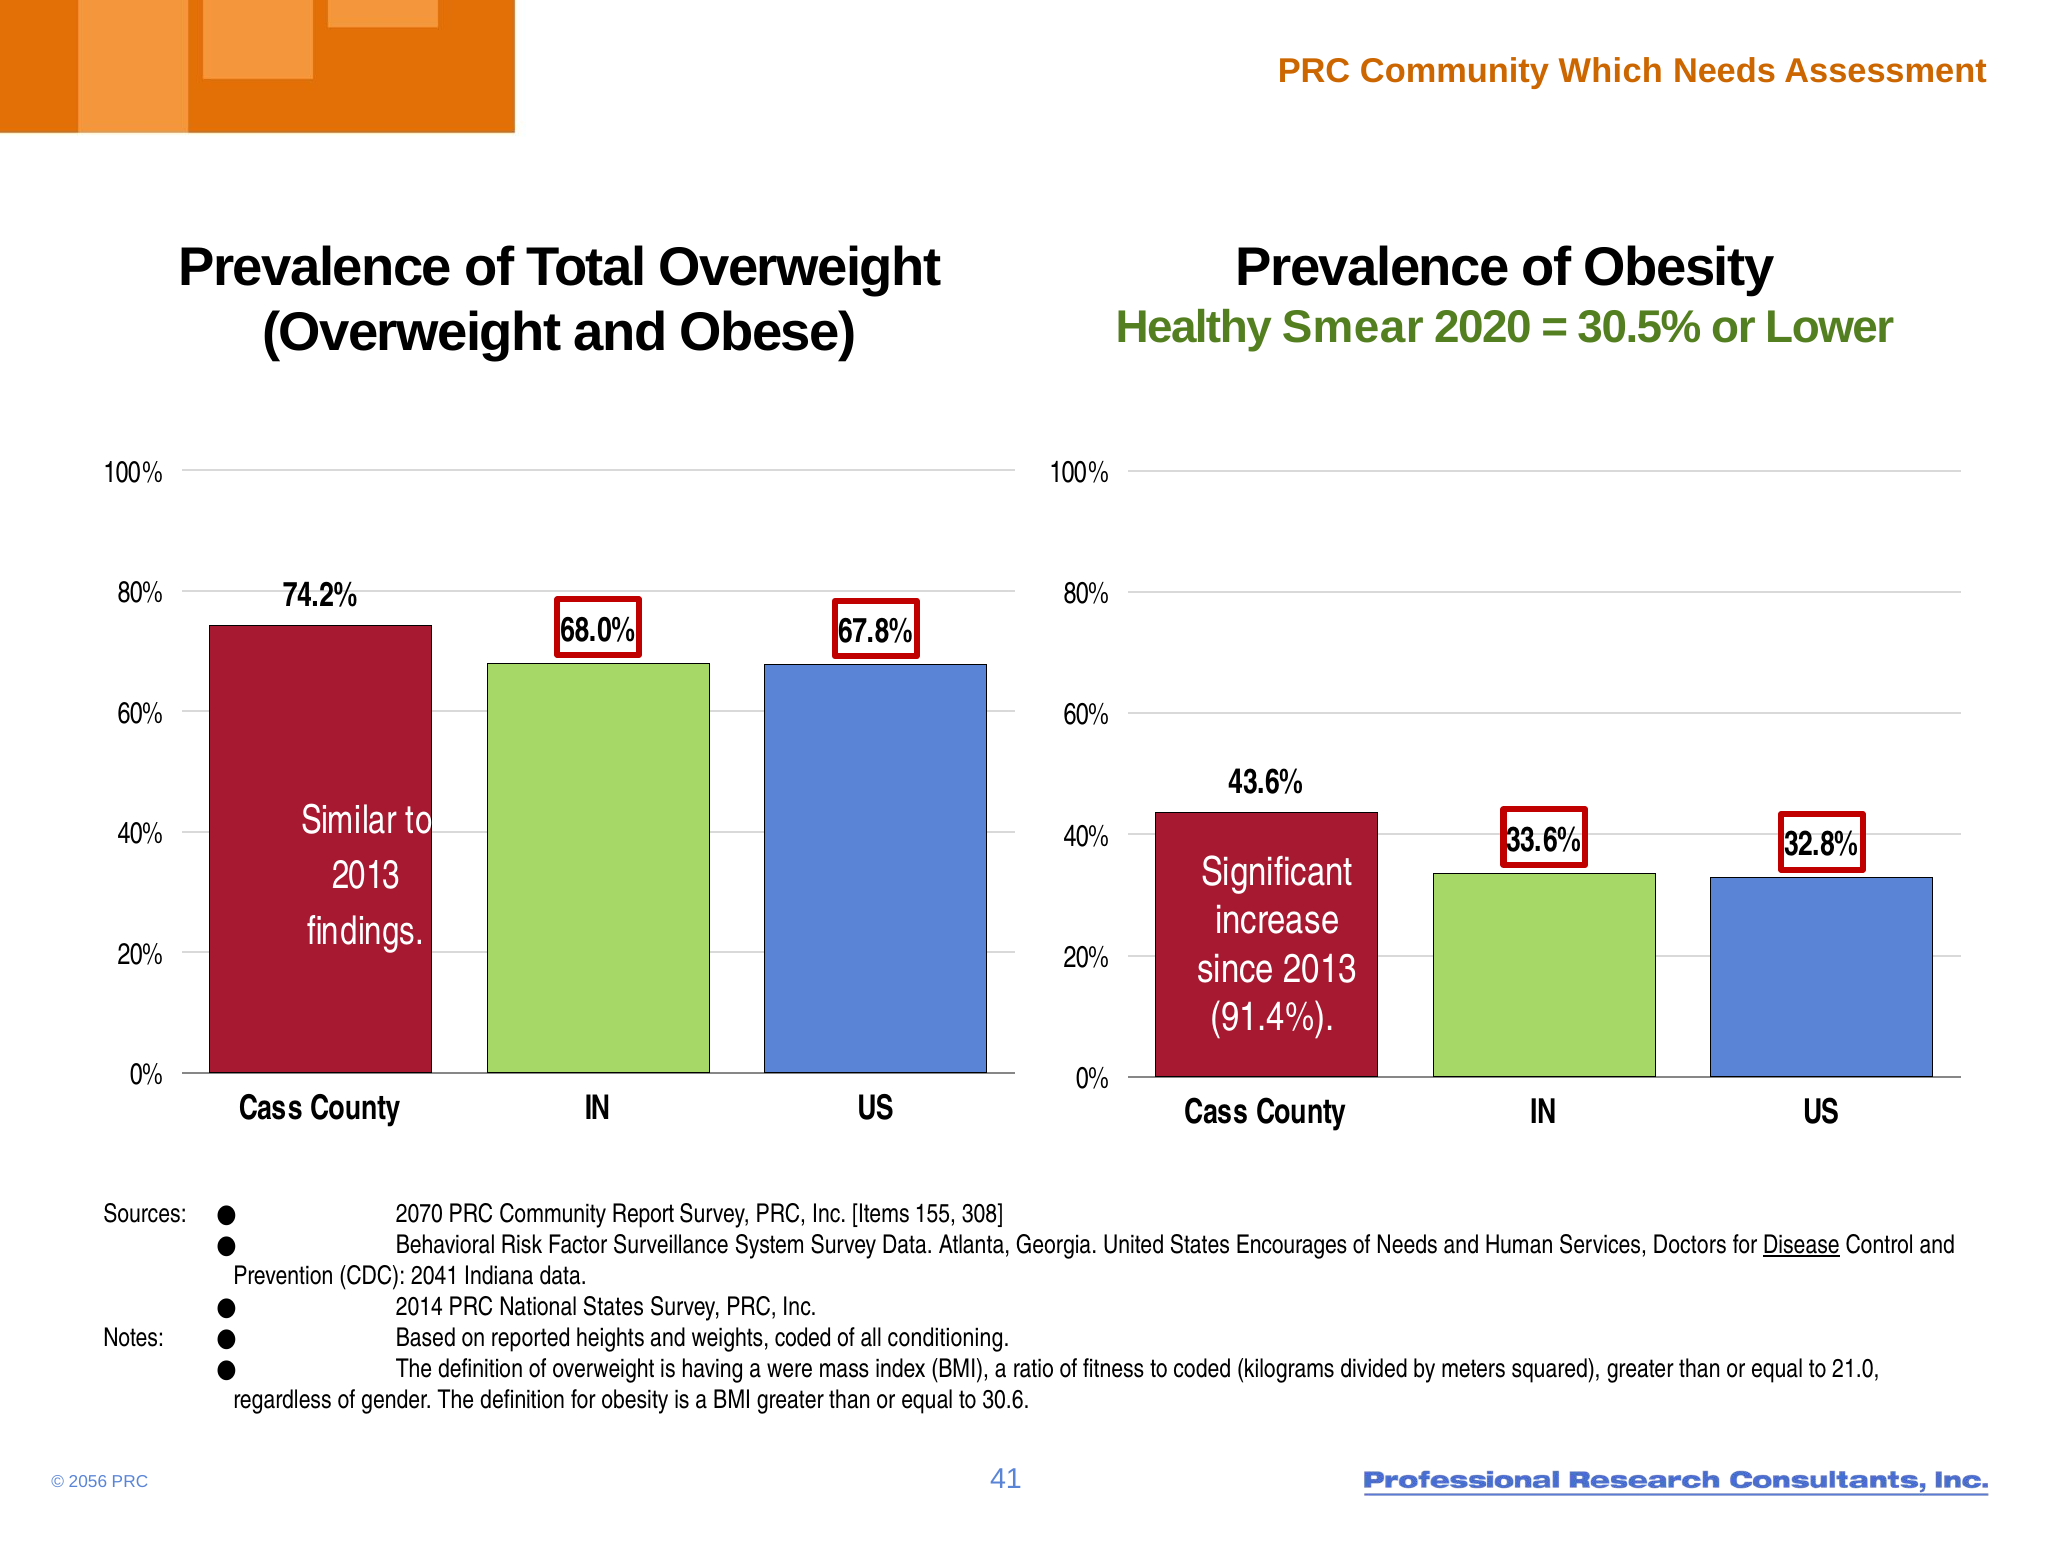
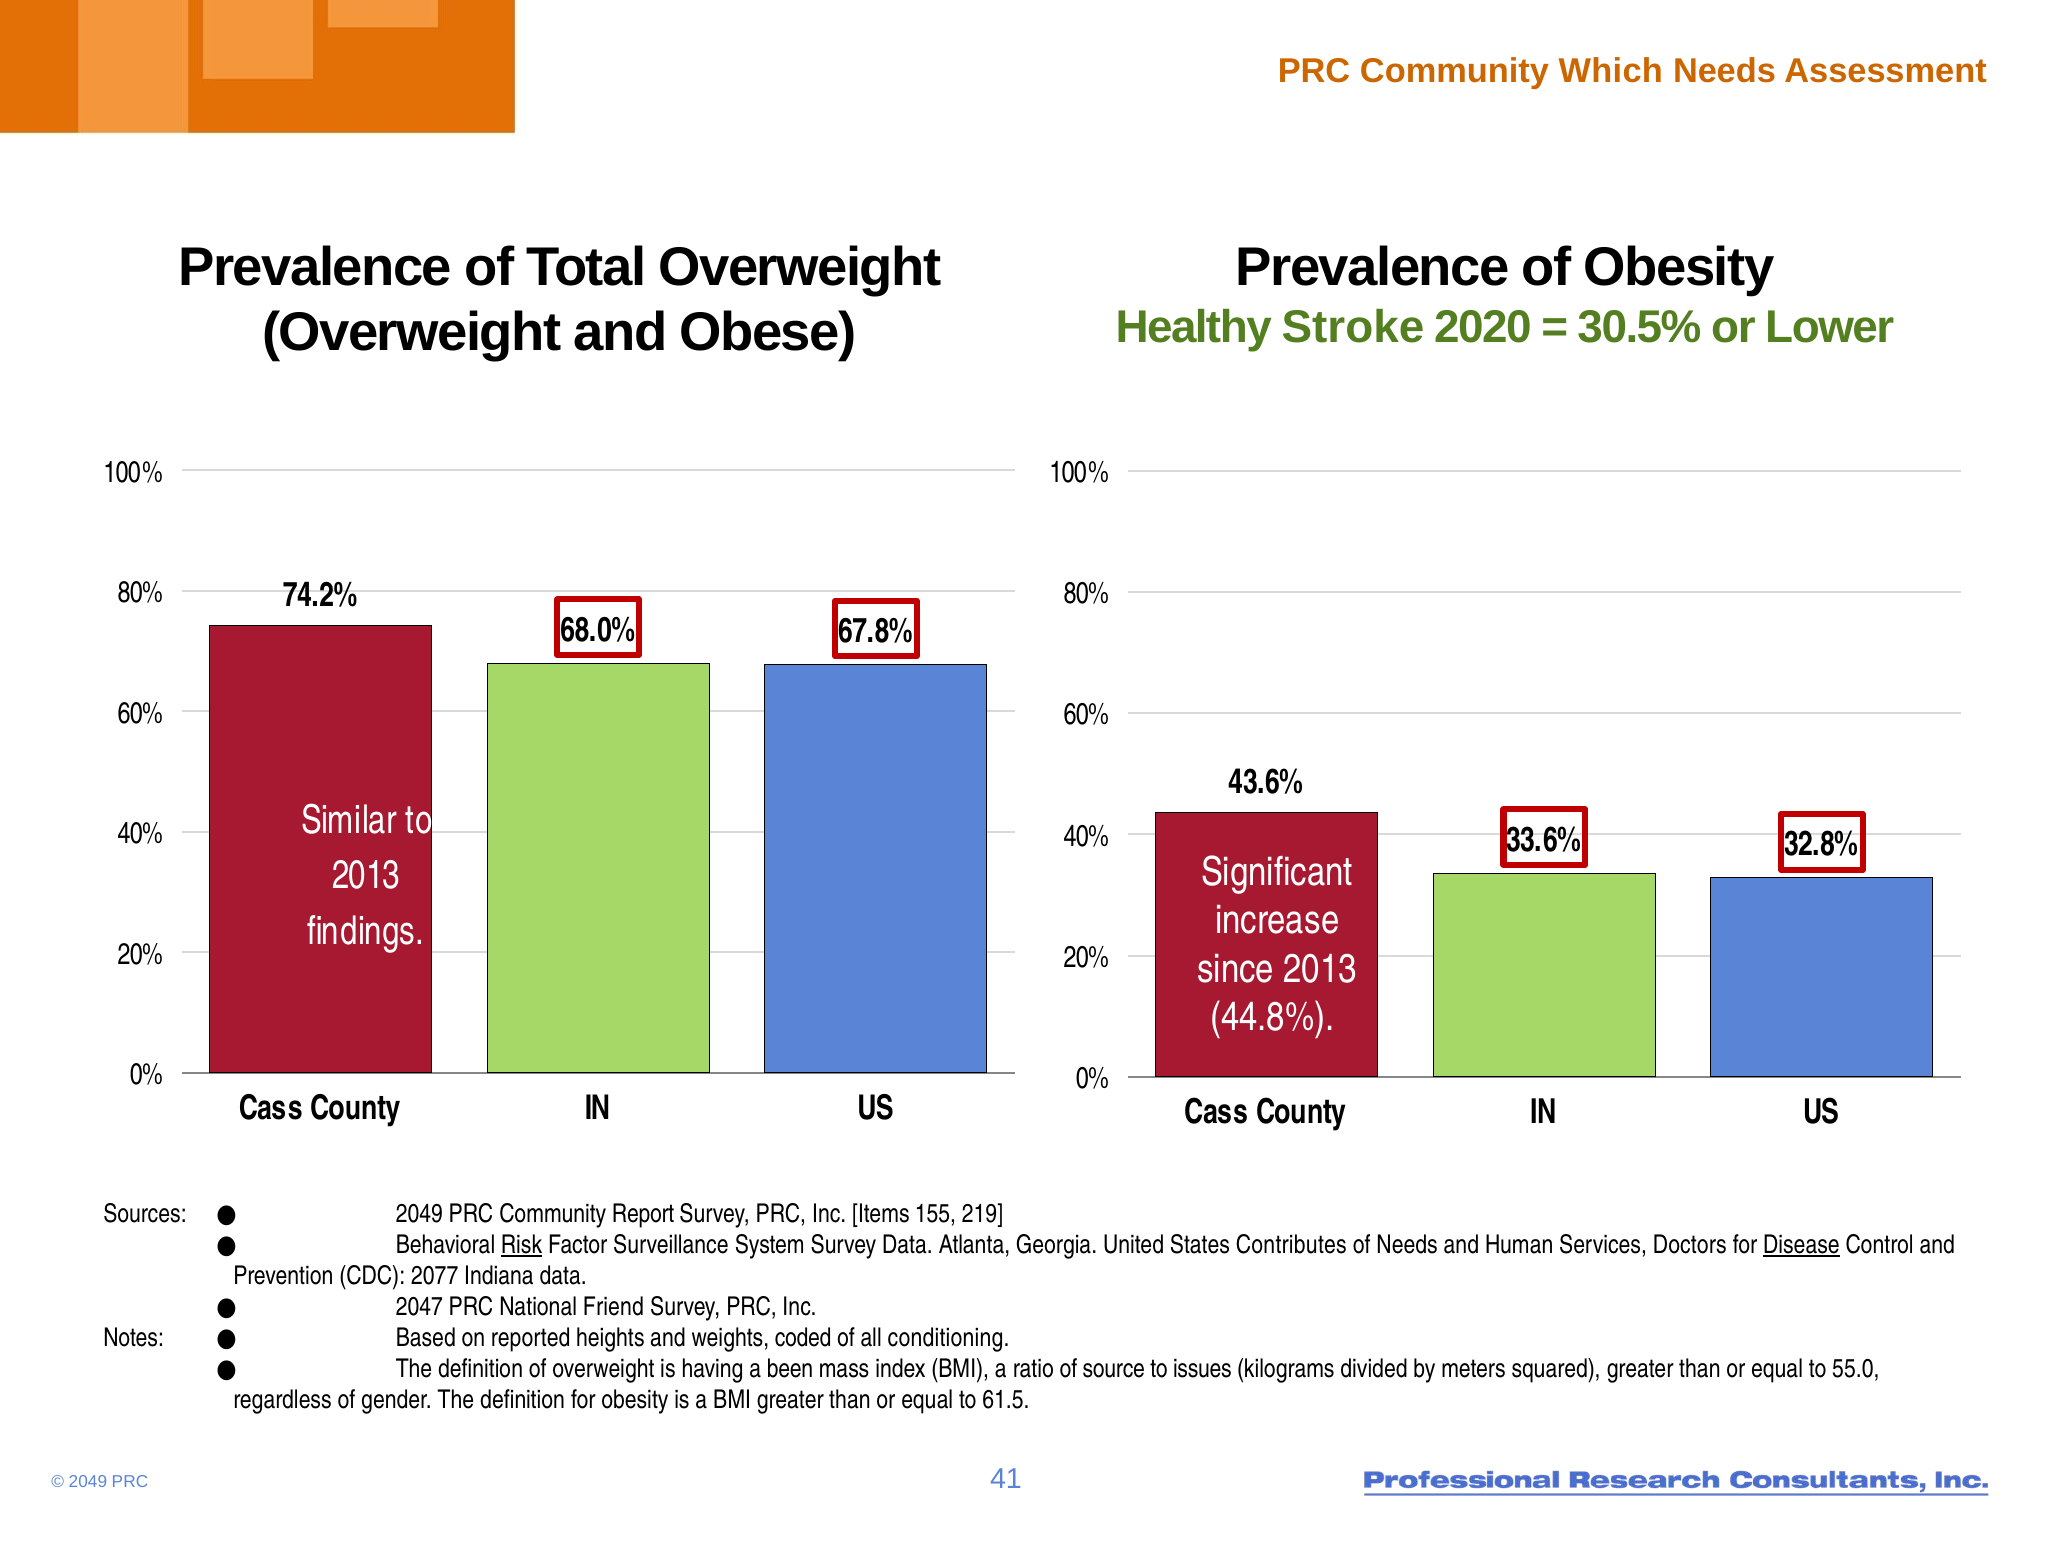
Smear: Smear -> Stroke
91.4%: 91.4% -> 44.8%
2070 at (419, 1214): 2070 -> 2049
308: 308 -> 219
Risk underline: none -> present
Encourages: Encourages -> Contributes
2041: 2041 -> 2077
2014: 2014 -> 2047
National States: States -> Friend
were: were -> been
fitness: fitness -> source
to coded: coded -> issues
21.0: 21.0 -> 55.0
30.6: 30.6 -> 61.5
2056 at (88, 1482): 2056 -> 2049
